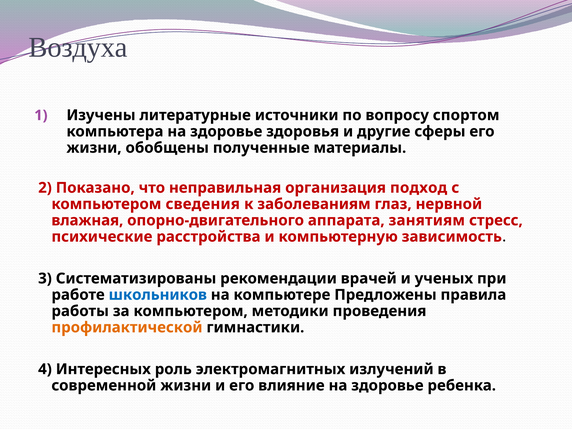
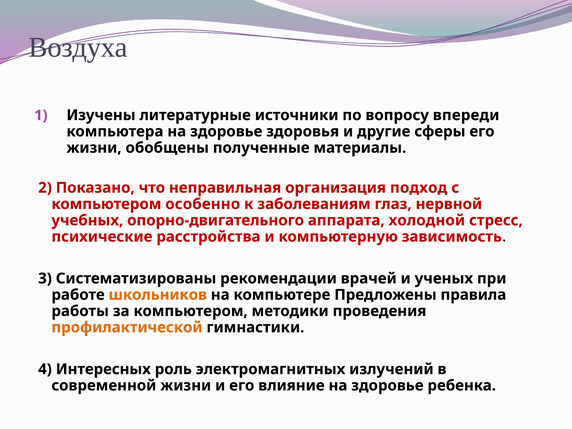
спортом: спортом -> впереди
сведения: сведения -> особенно
влажная: влажная -> учебных
занятиям: занятиям -> холодной
школьников colour: blue -> orange
